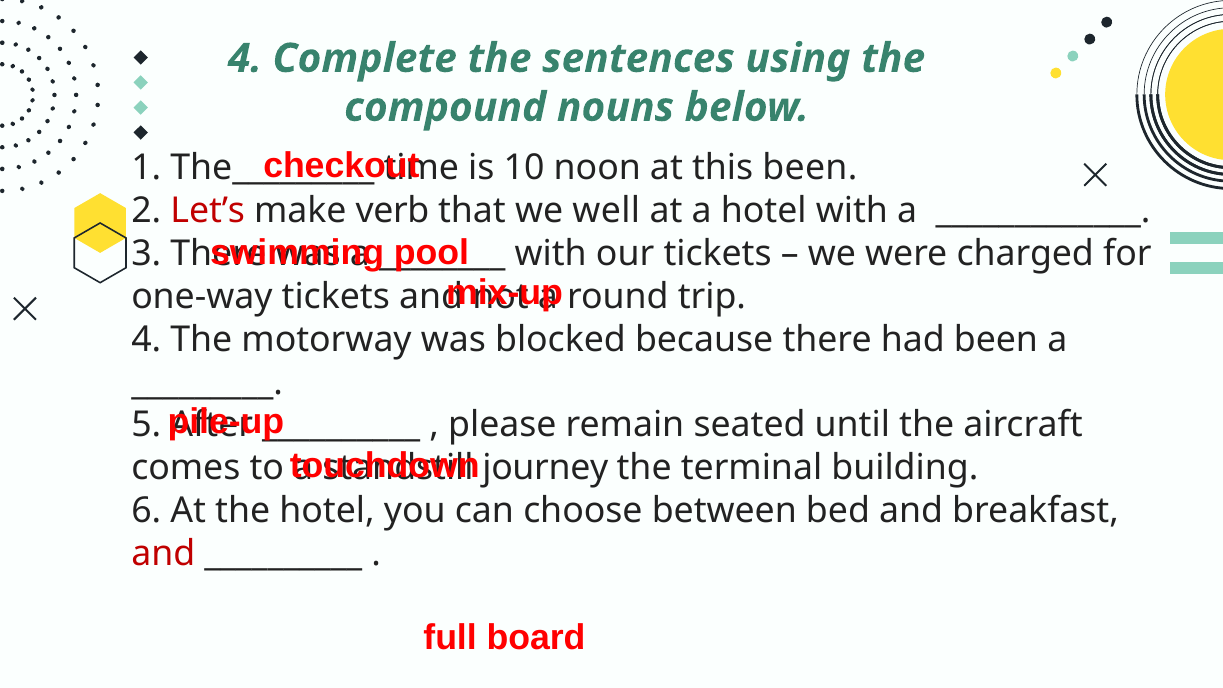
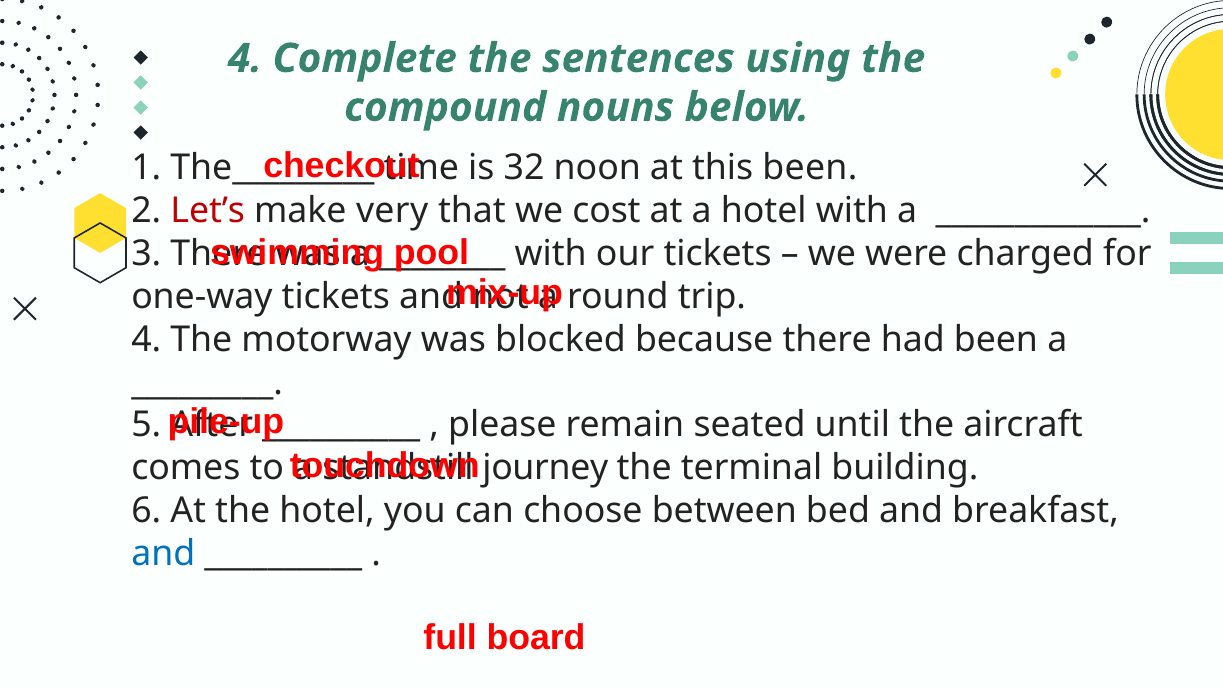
10: 10 -> 32
verb: verb -> very
well: well -> cost
and at (163, 554) colour: red -> blue
